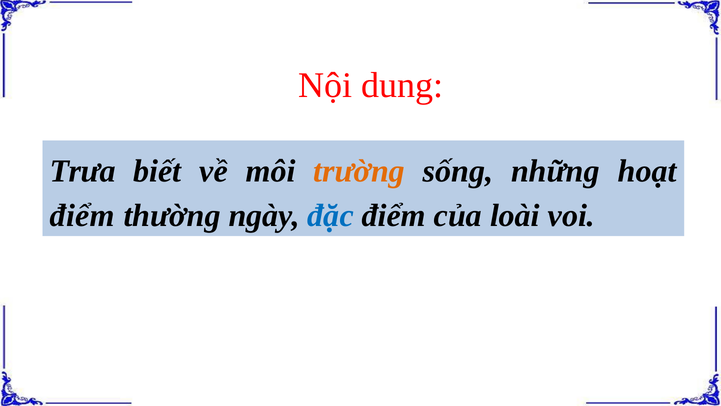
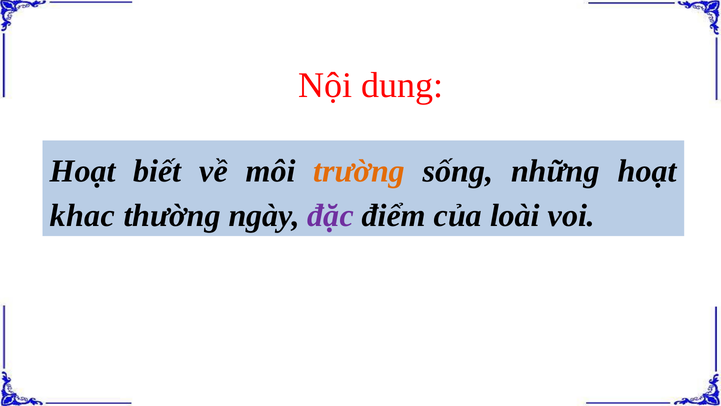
Trưa at (83, 171): Trưa -> Hoạt
điểm at (82, 215): điểm -> khac
đặc colour: blue -> purple
